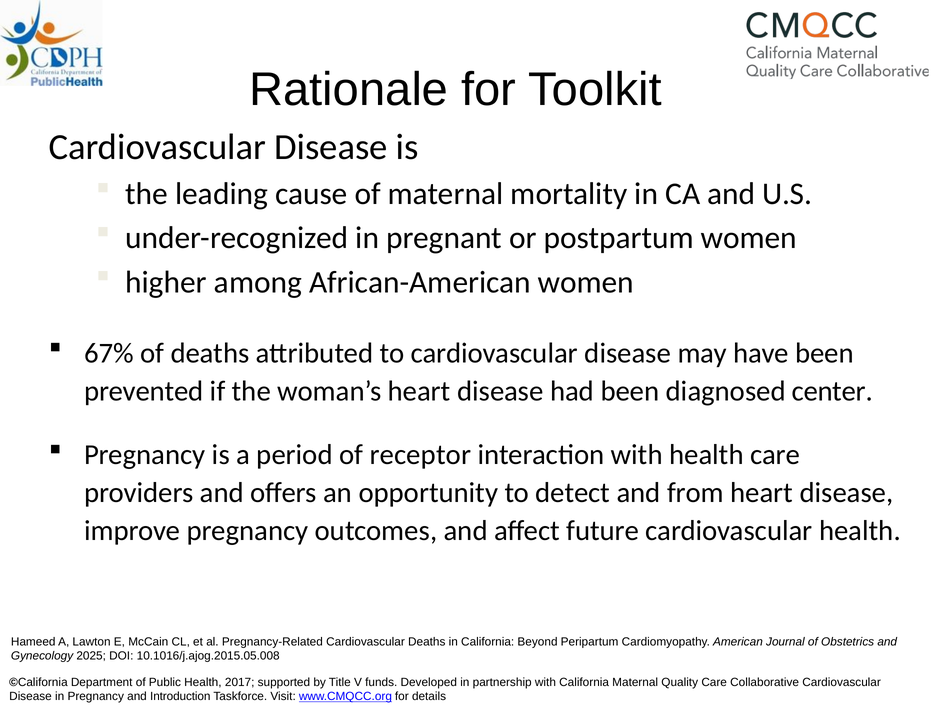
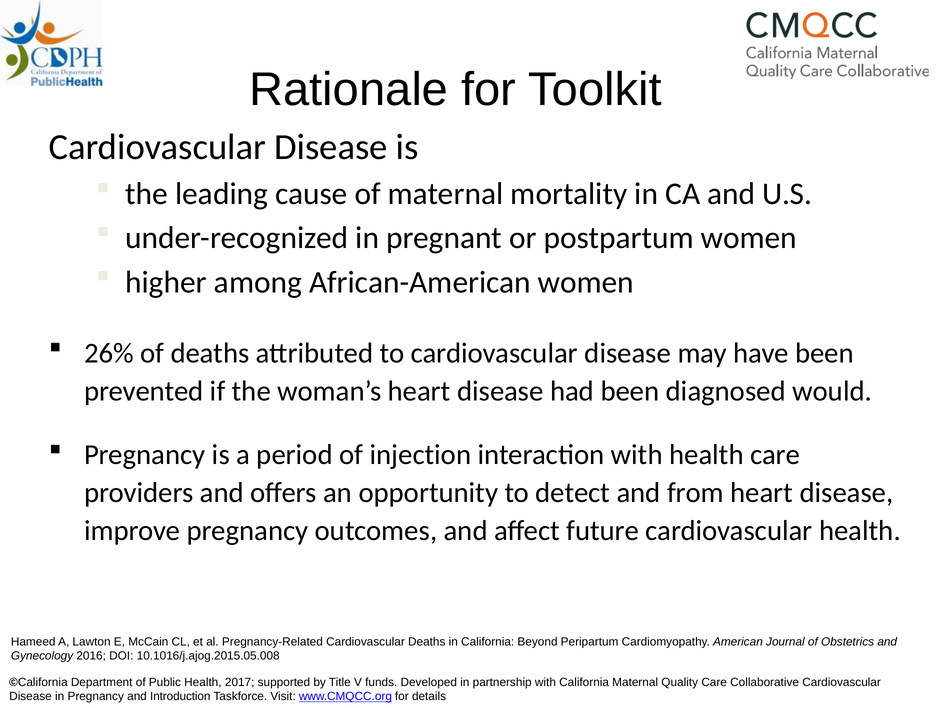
67%: 67% -> 26%
center: center -> would
receptor: receptor -> injection
2025: 2025 -> 2016
